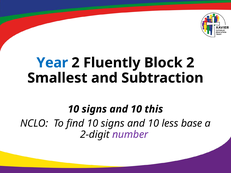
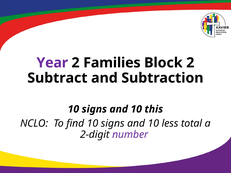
Year colour: blue -> purple
Fluently: Fluently -> Families
Smallest: Smallest -> Subtract
base: base -> total
